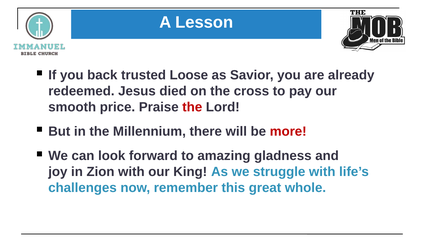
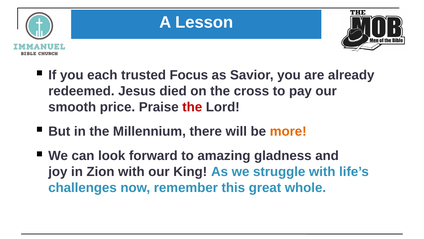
back: back -> each
Loose: Loose -> Focus
more colour: red -> orange
